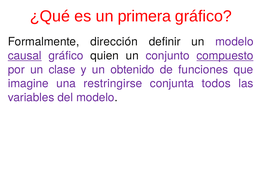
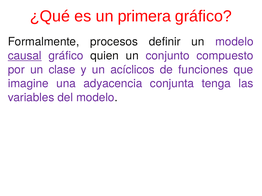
dirección: dirección -> procesos
compuesto underline: present -> none
obtenido: obtenido -> acíclicos
restringirse: restringirse -> adyacencia
todos: todos -> tenga
